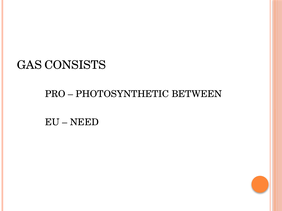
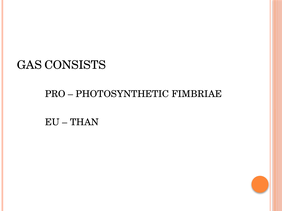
BETWEEN: BETWEEN -> FIMBRIAE
NEED: NEED -> THAN
